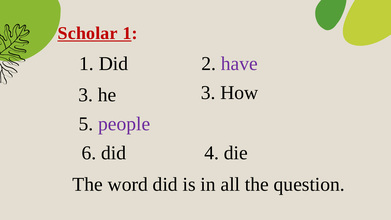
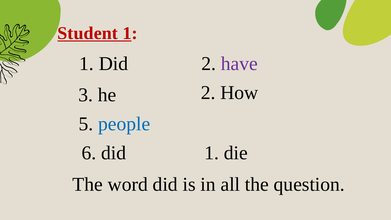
Scholar: Scholar -> Student
he 3: 3 -> 2
people colour: purple -> blue
did 4: 4 -> 1
